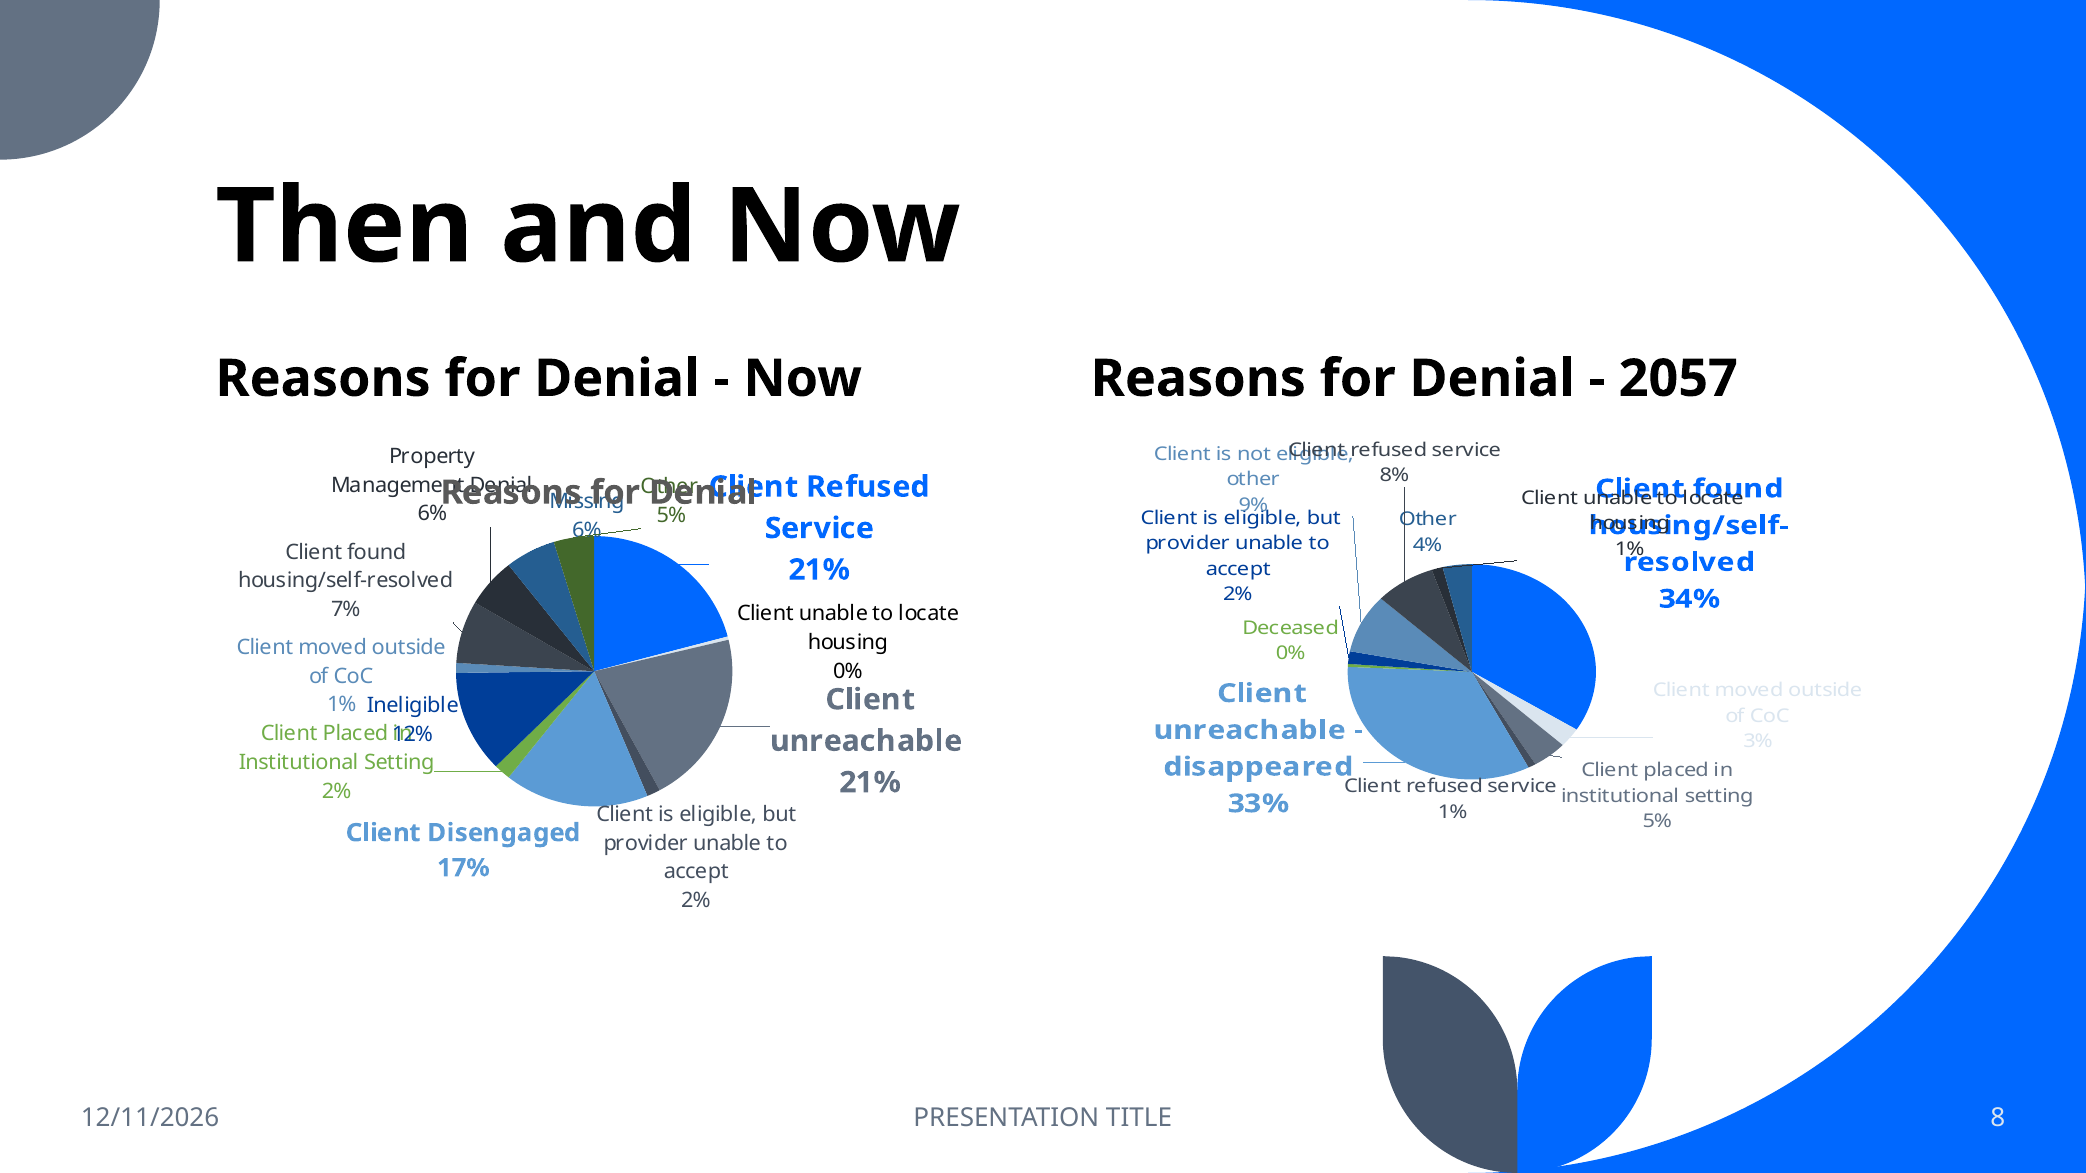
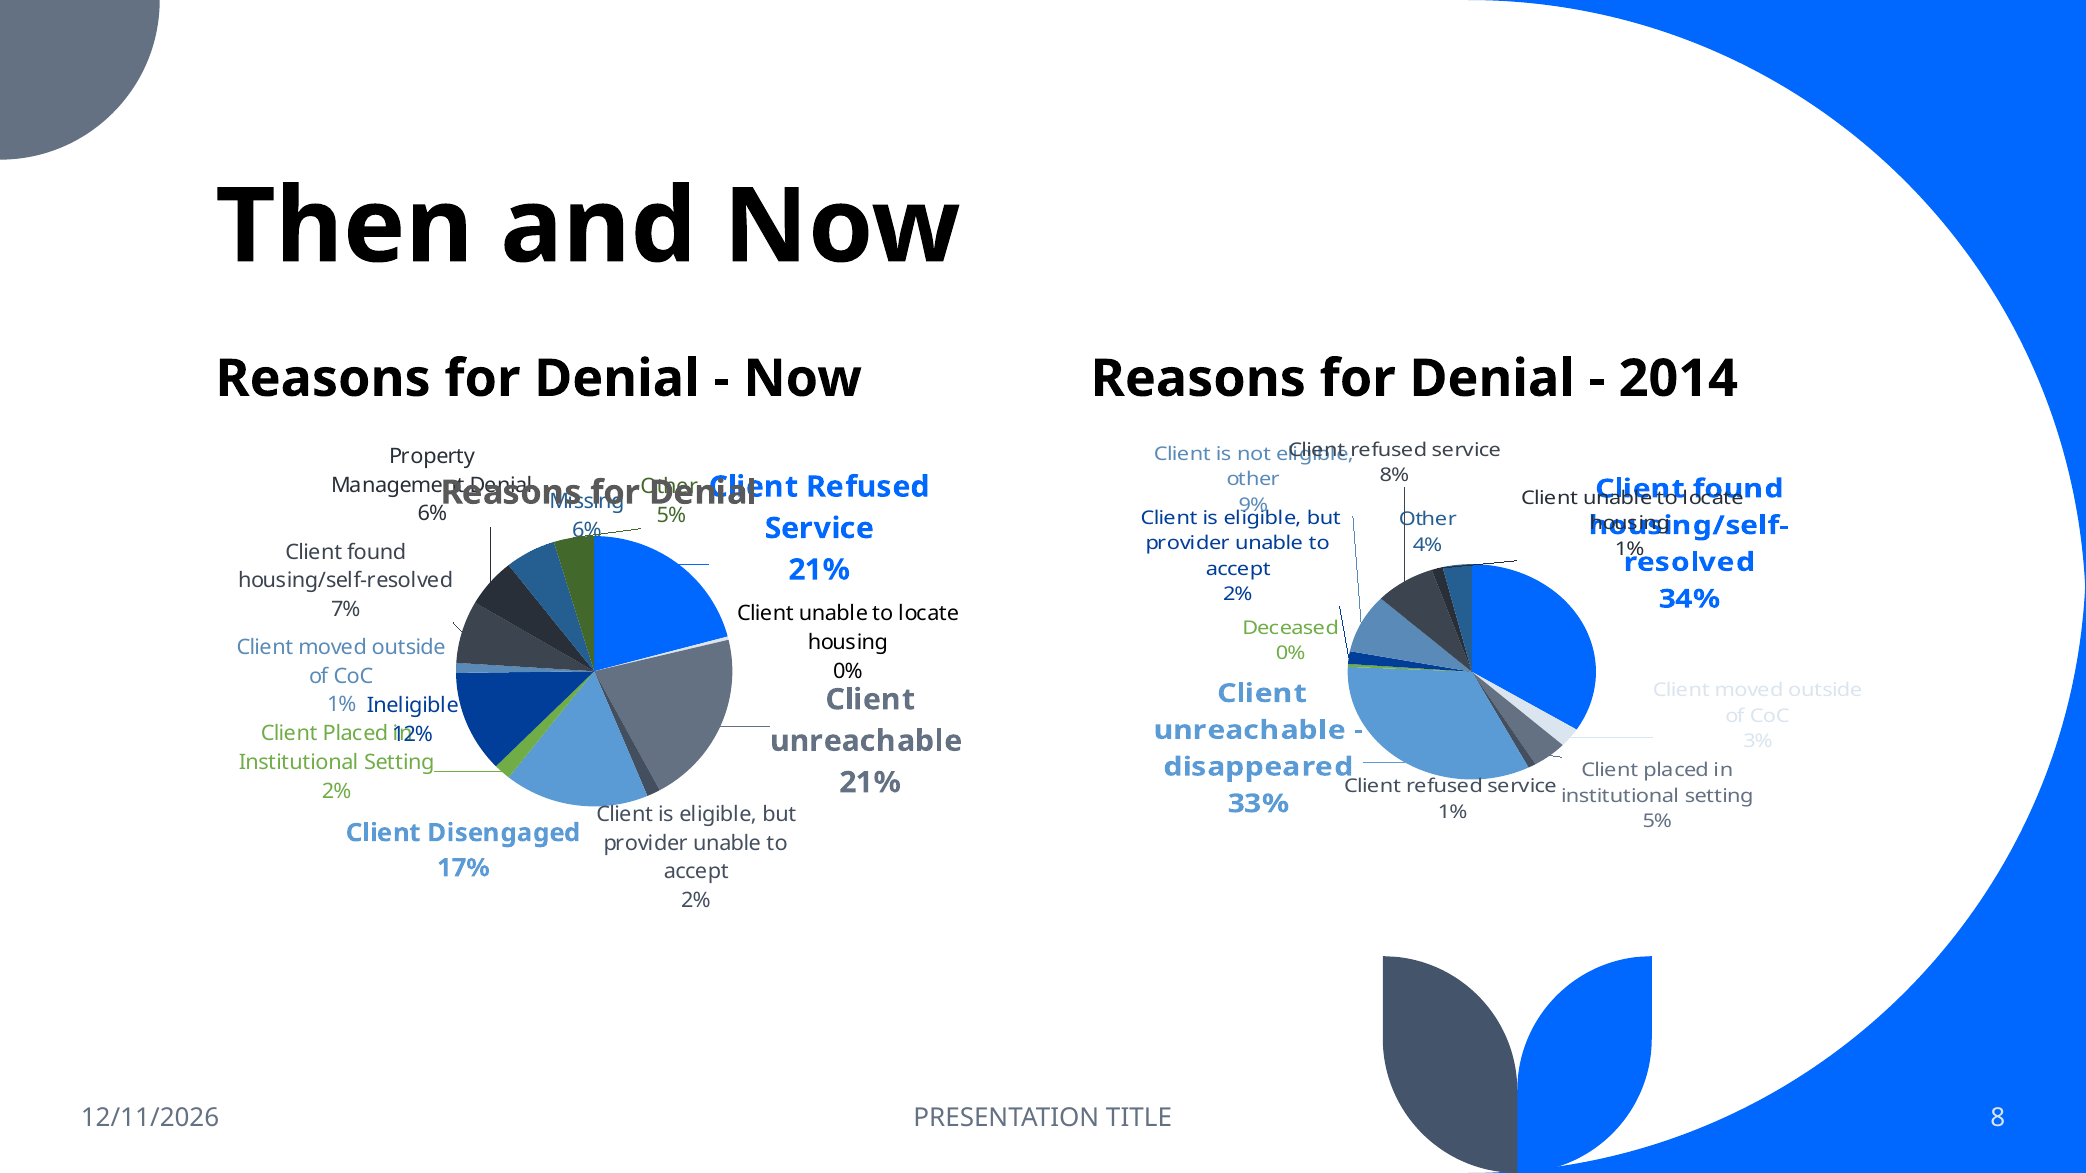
2057: 2057 -> 2014
